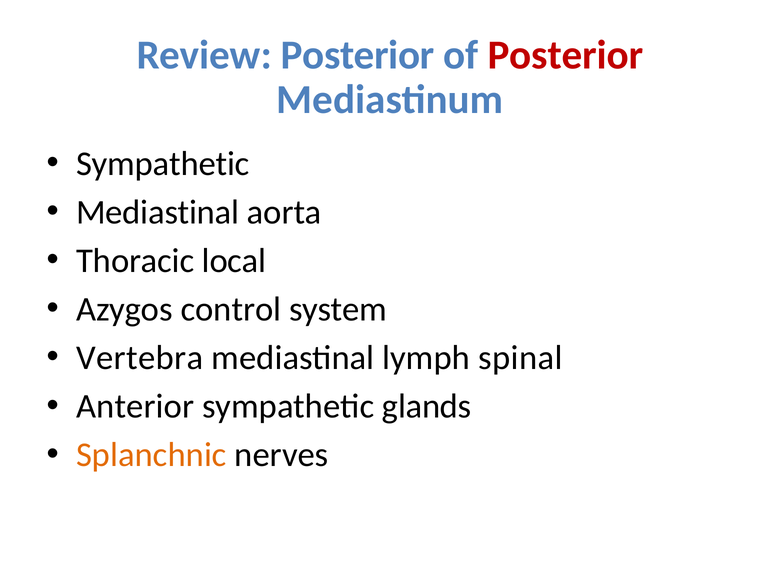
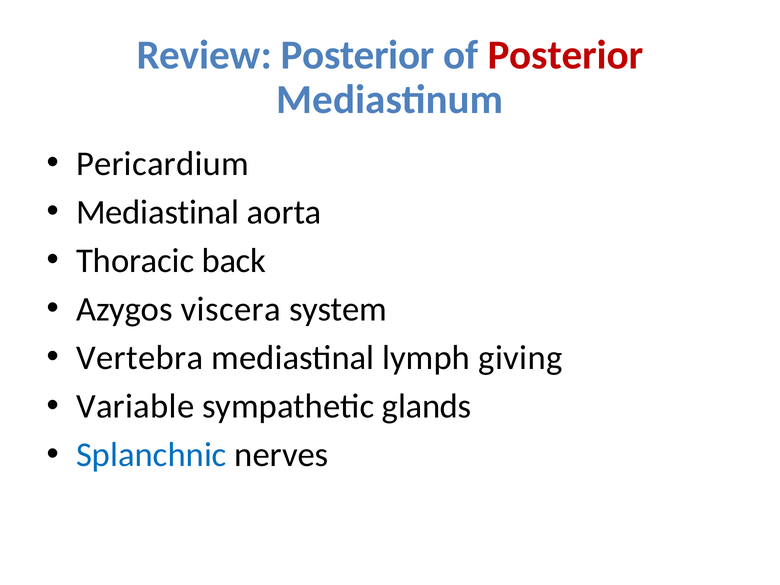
Sympathetic at (163, 164): Sympathetic -> Pericardium
local: local -> back
control: control -> viscera
spinal: spinal -> giving
Anterior: Anterior -> Variable
Splanchnic colour: orange -> blue
